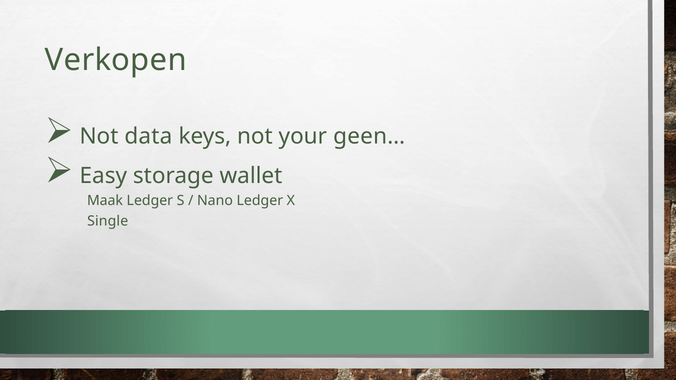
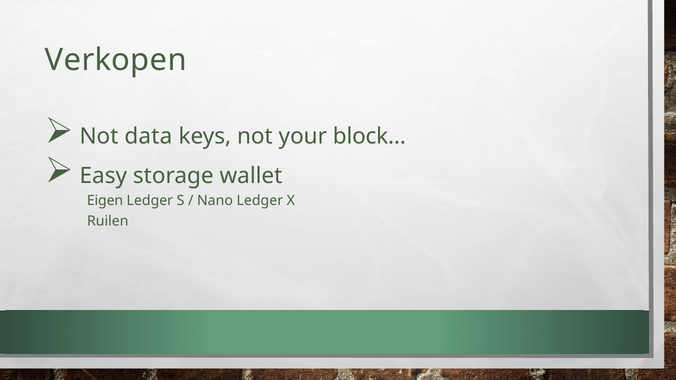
geen…: geen… -> block…
Maak: Maak -> Eigen
Single: Single -> Ruilen
